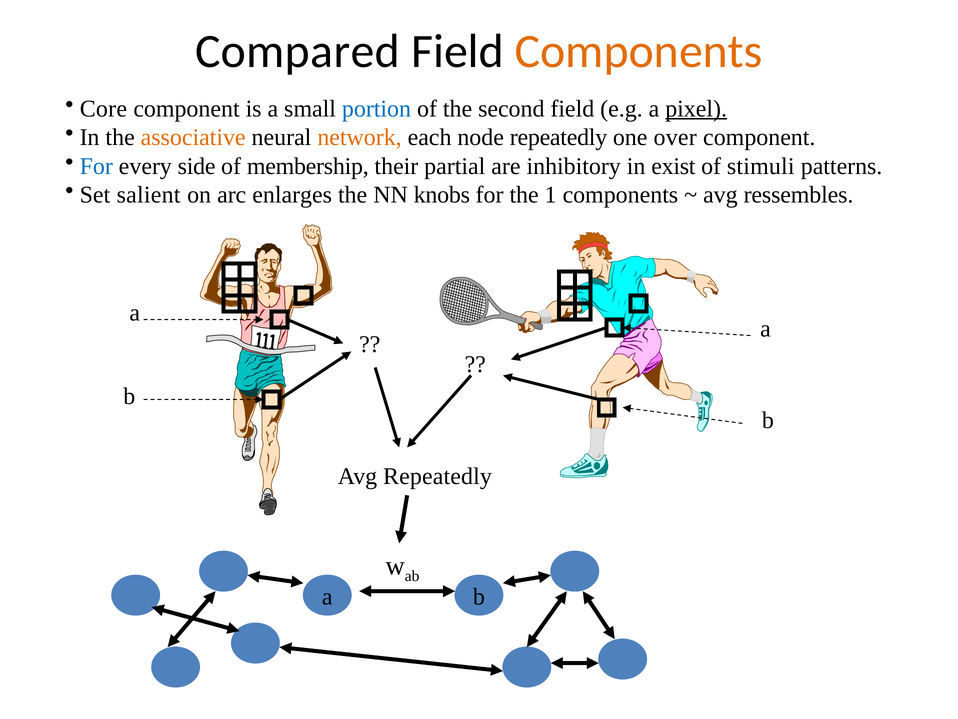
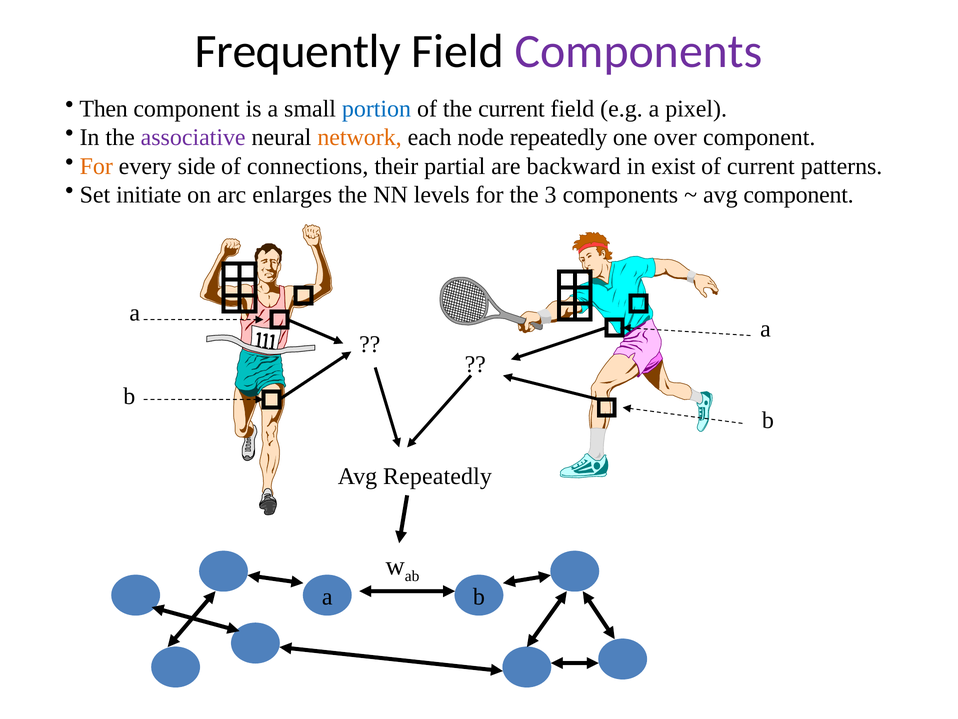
Compared: Compared -> Frequently
Components at (639, 51) colour: orange -> purple
Core: Core -> Then
the second: second -> current
pixel underline: present -> none
associative colour: orange -> purple
For at (96, 166) colour: blue -> orange
membership: membership -> connections
inhibitory: inhibitory -> backward
of stimuli: stimuli -> current
salient: salient -> initiate
knobs: knobs -> levels
1: 1 -> 3
avg ressembles: ressembles -> component
